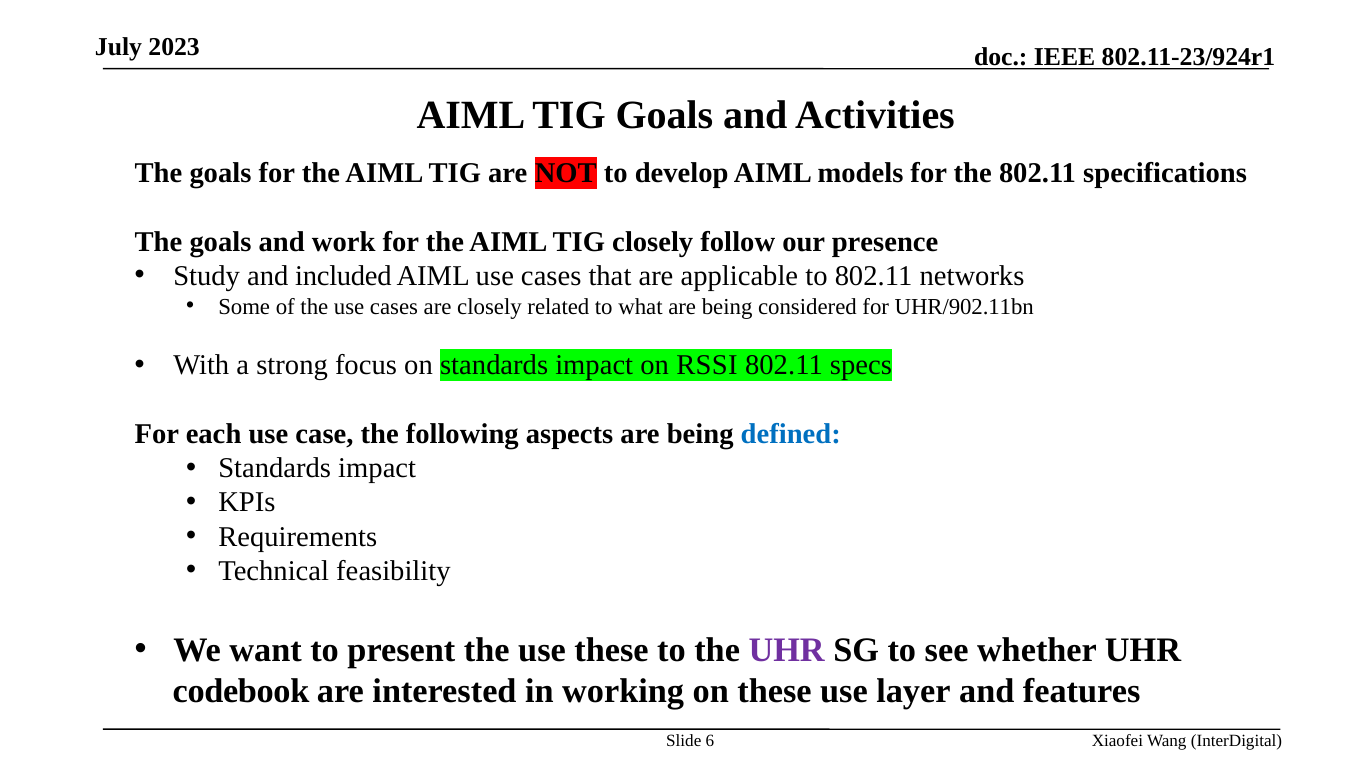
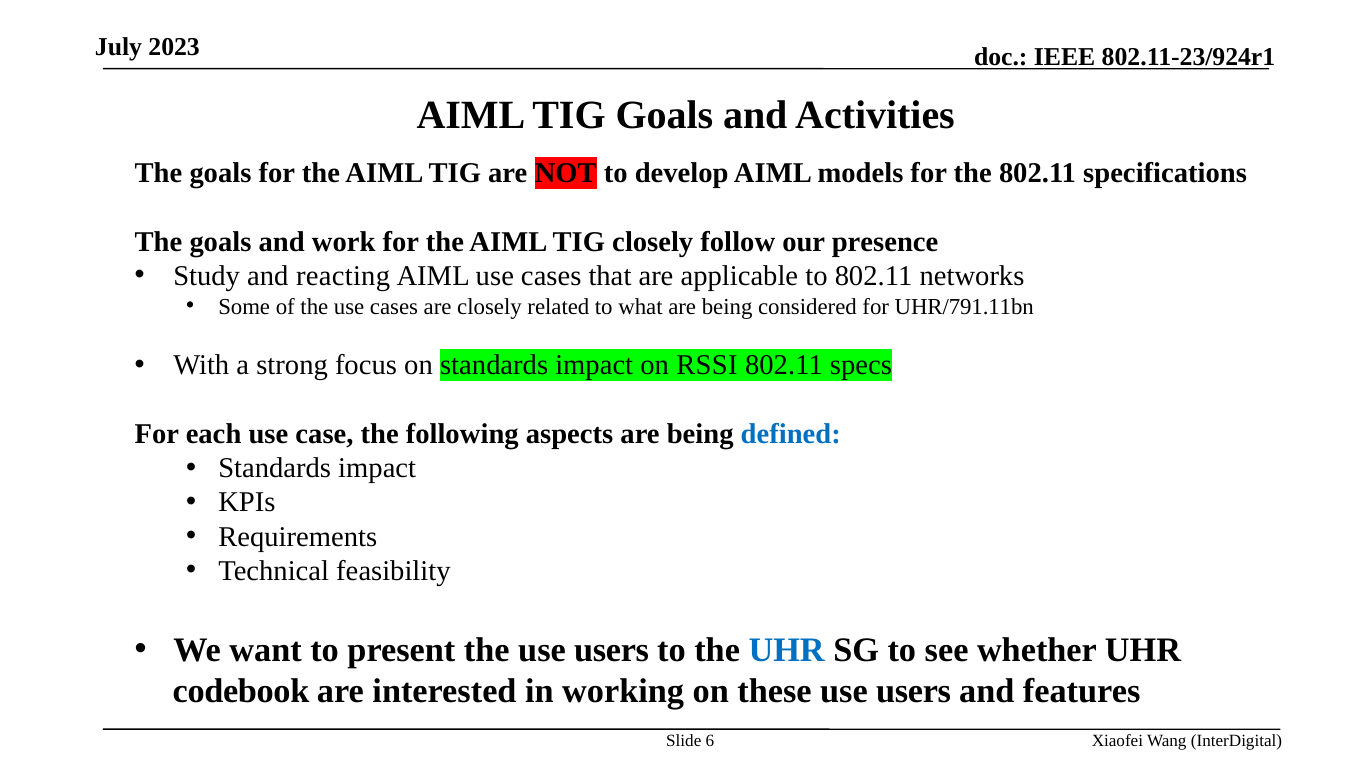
included: included -> reacting
UHR/902.11bn: UHR/902.11bn -> UHR/791.11bn
the use these: these -> users
UHR at (787, 650) colour: purple -> blue
these use layer: layer -> users
